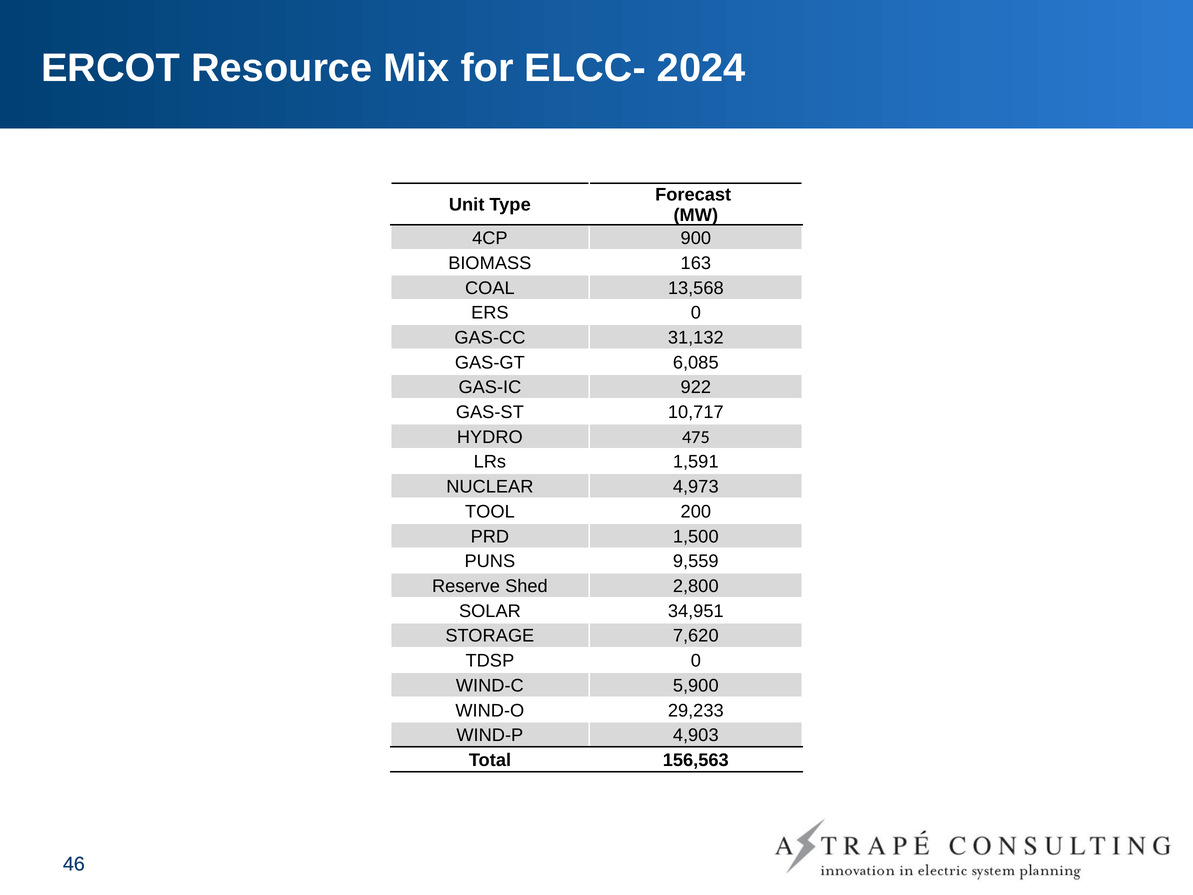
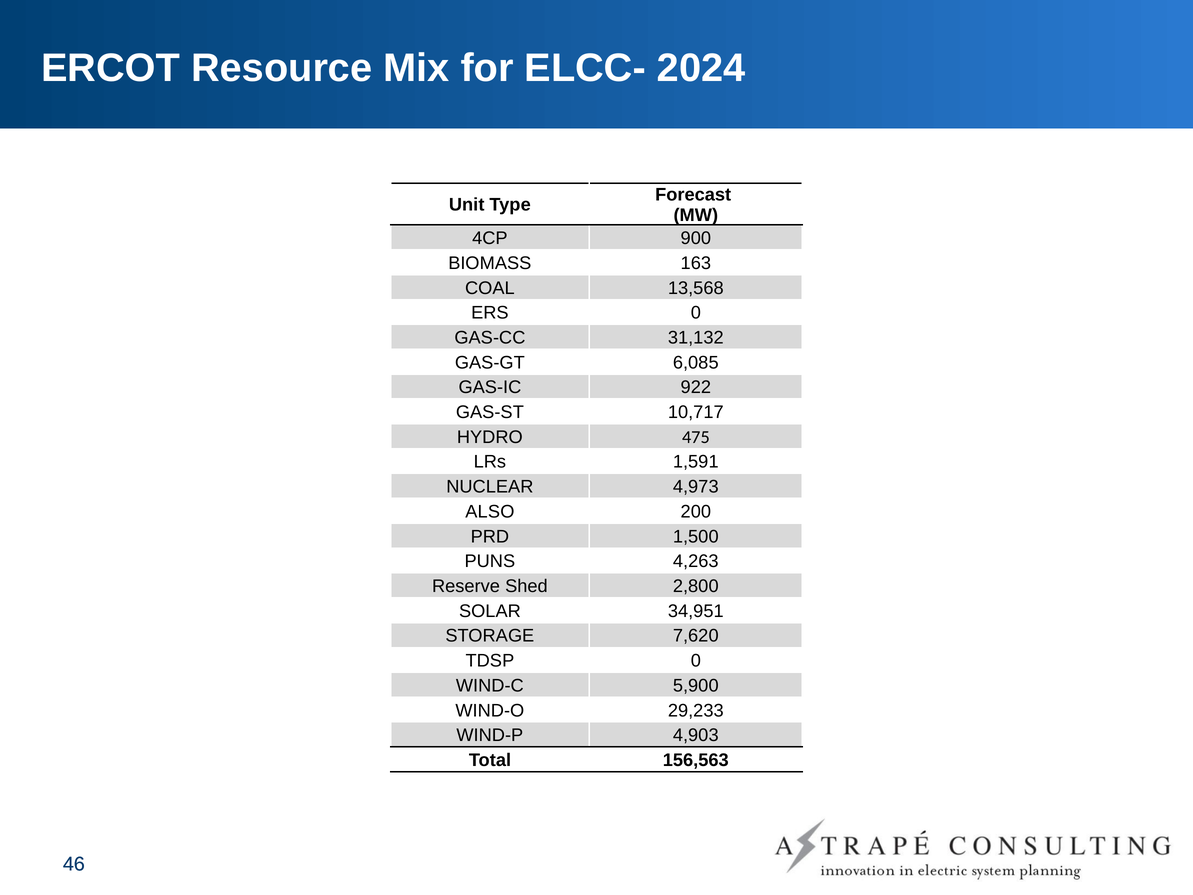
TOOL: TOOL -> ALSO
9,559: 9,559 -> 4,263
